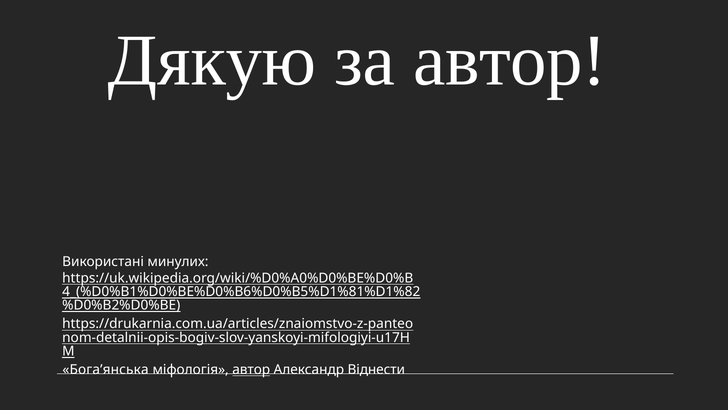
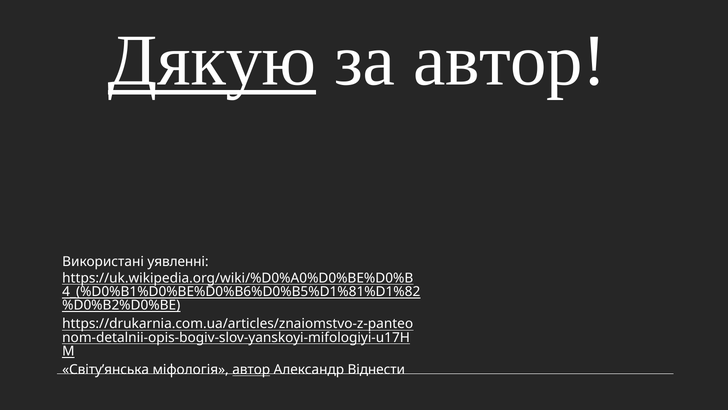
Дякую underline: none -> present
минулих: минулих -> уявленні
Бога’янська: Бога’янська -> Світу’янська
